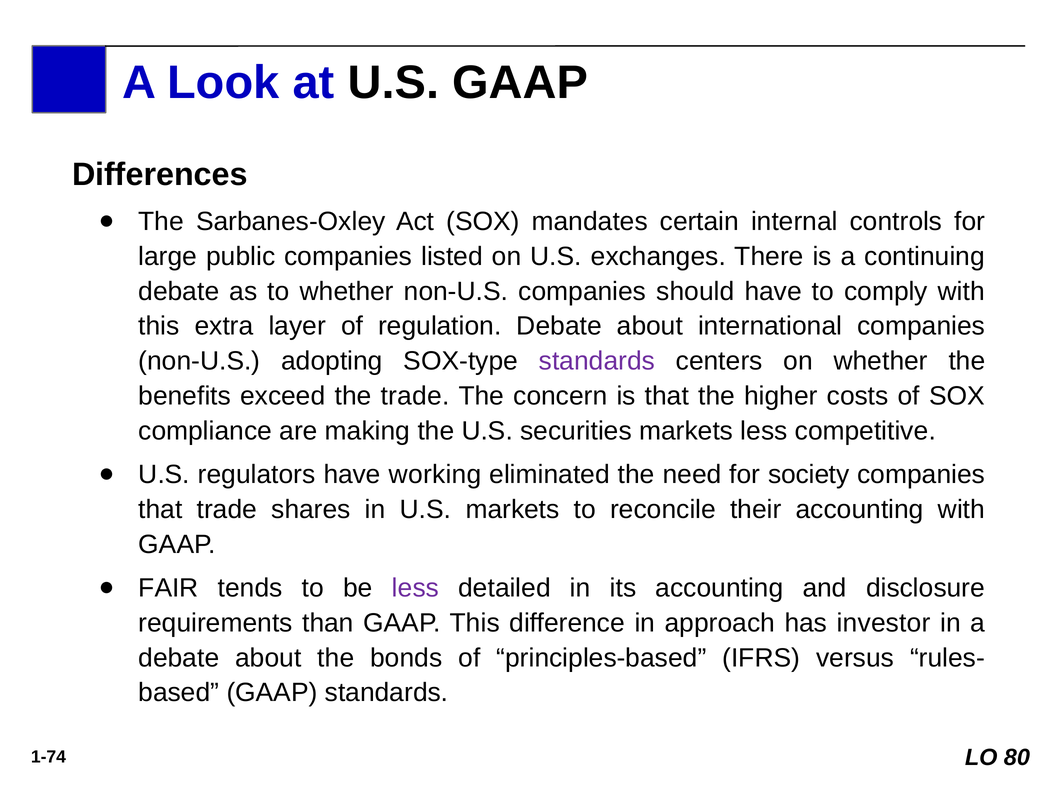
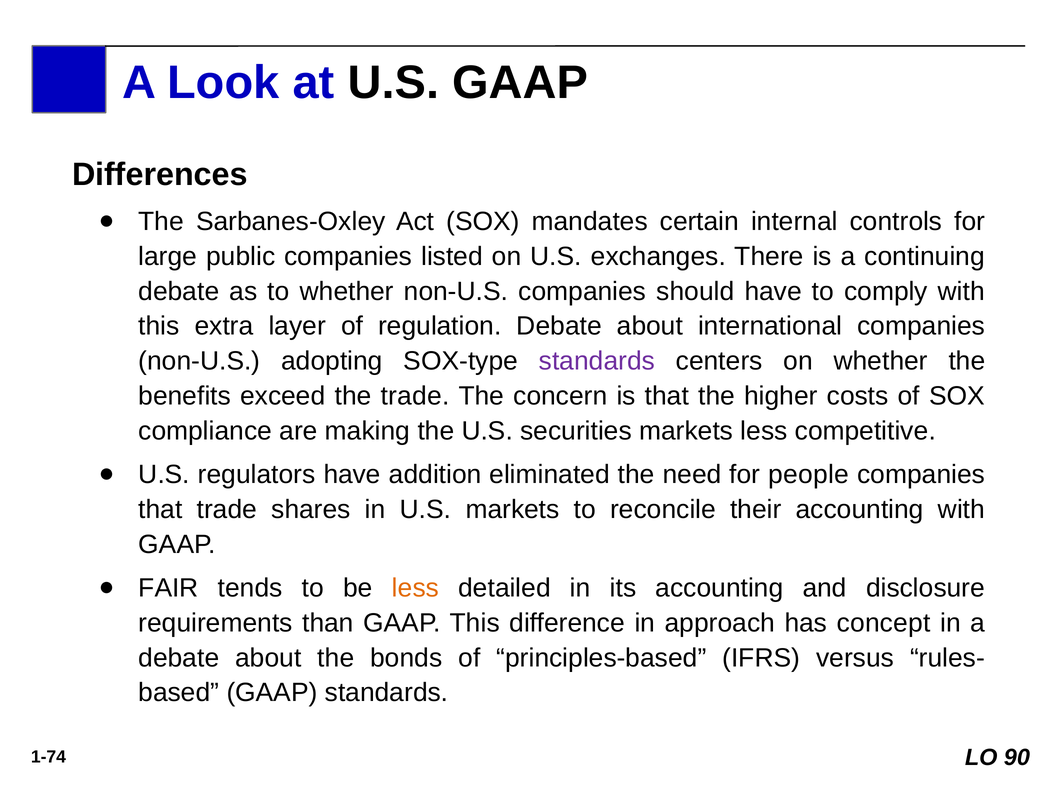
working: working -> addition
society: society -> people
less at (415, 588) colour: purple -> orange
investor: investor -> concept
80: 80 -> 90
